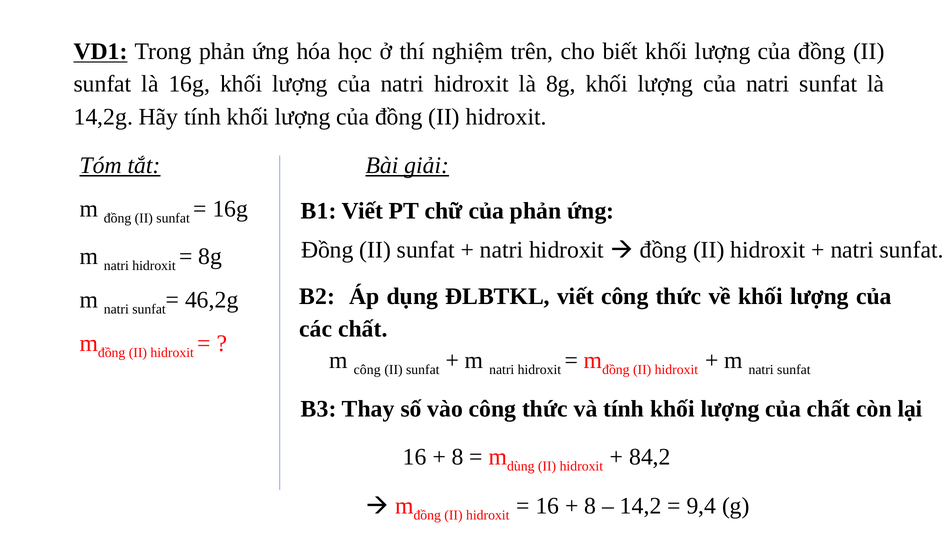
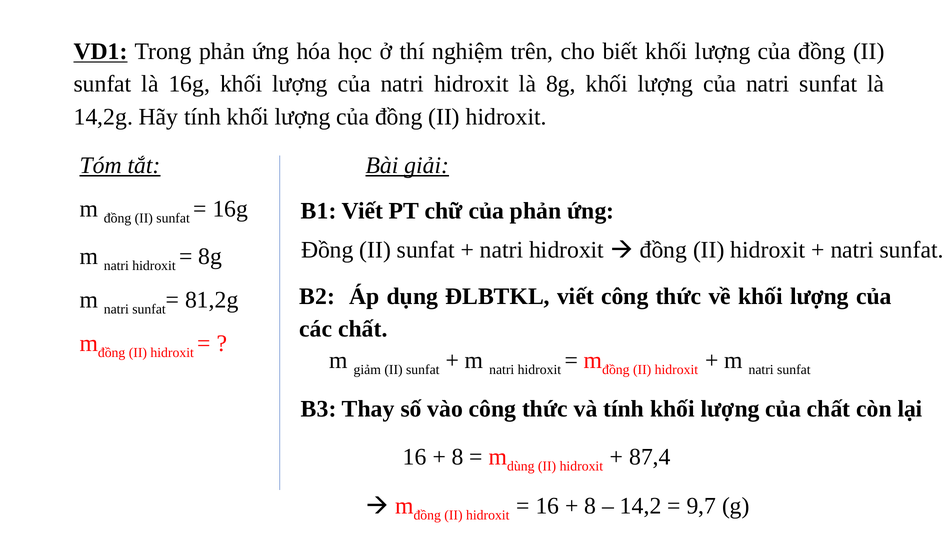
46,2g: 46,2g -> 81,2g
m công: công -> giảm
84,2: 84,2 -> 87,4
9,4: 9,4 -> 9,7
